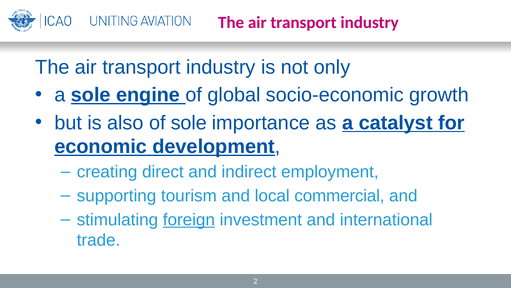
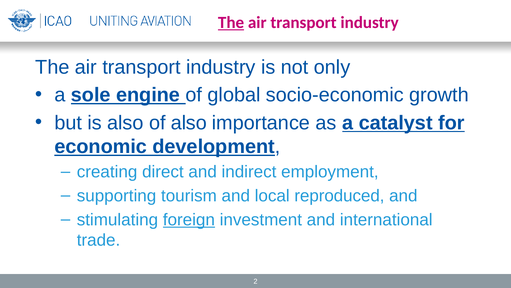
The at (231, 23) underline: none -> present
of sole: sole -> also
commercial: commercial -> reproduced
